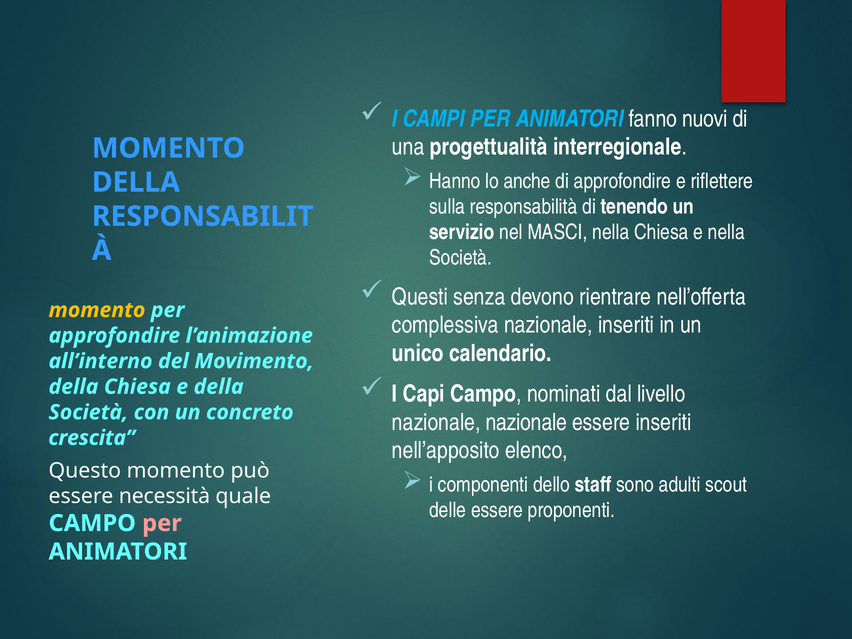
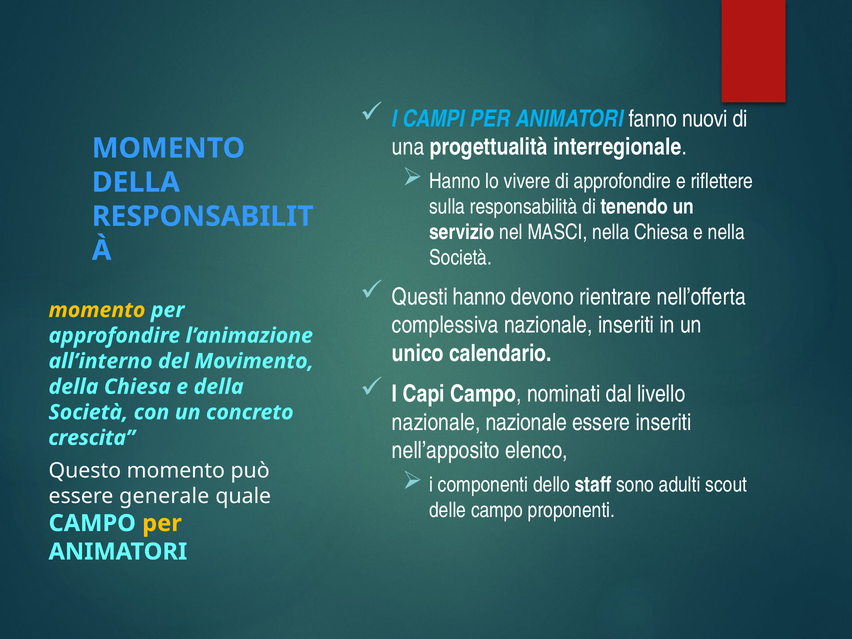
anche: anche -> vivere
Questi senza: senza -> hanno
necessità: necessità -> generale
delle essere: essere -> campo
per at (162, 523) colour: pink -> yellow
